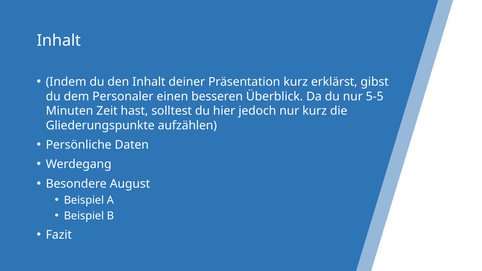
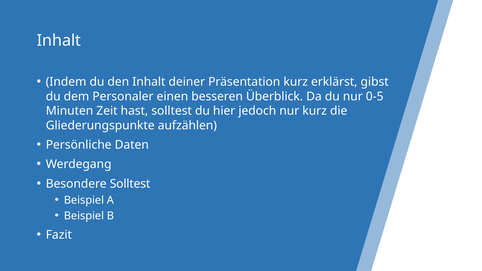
5-5: 5-5 -> 0-5
Besondere August: August -> Solltest
